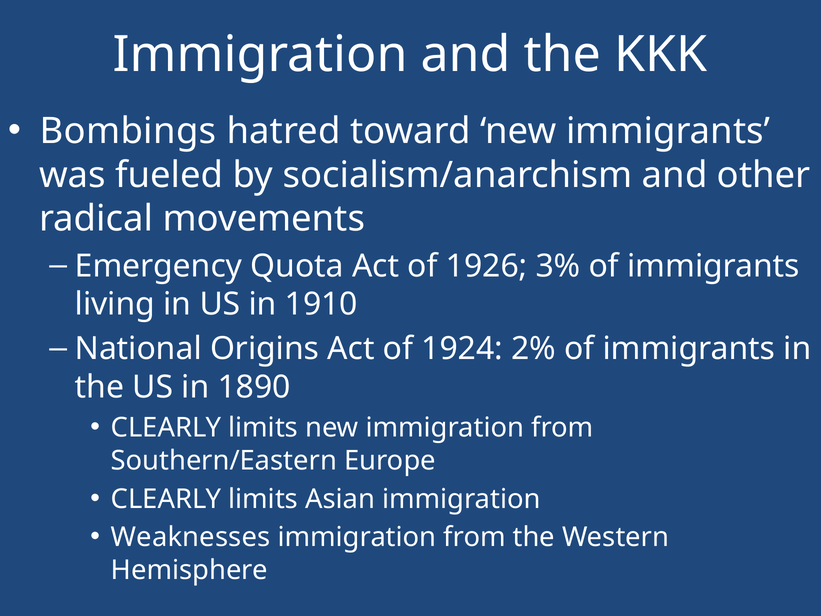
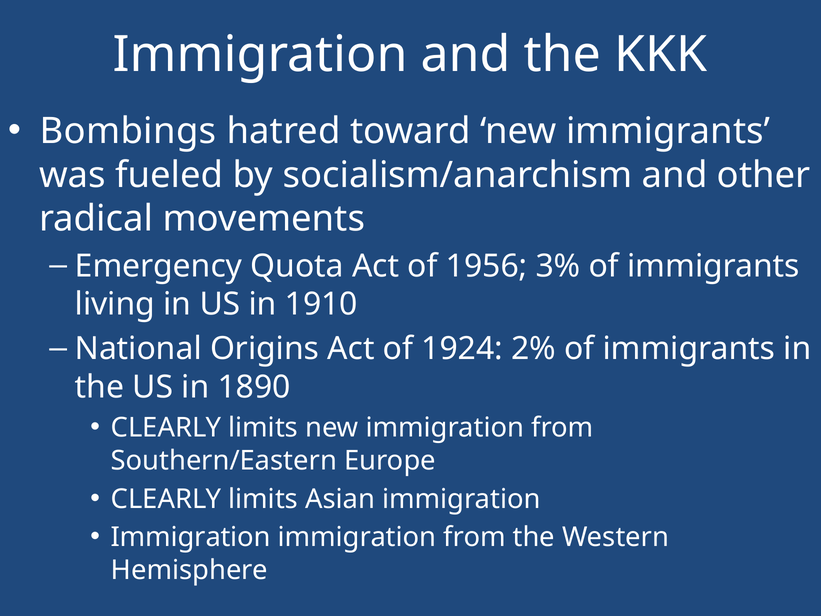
1926: 1926 -> 1956
Weaknesses at (191, 537): Weaknesses -> Immigration
